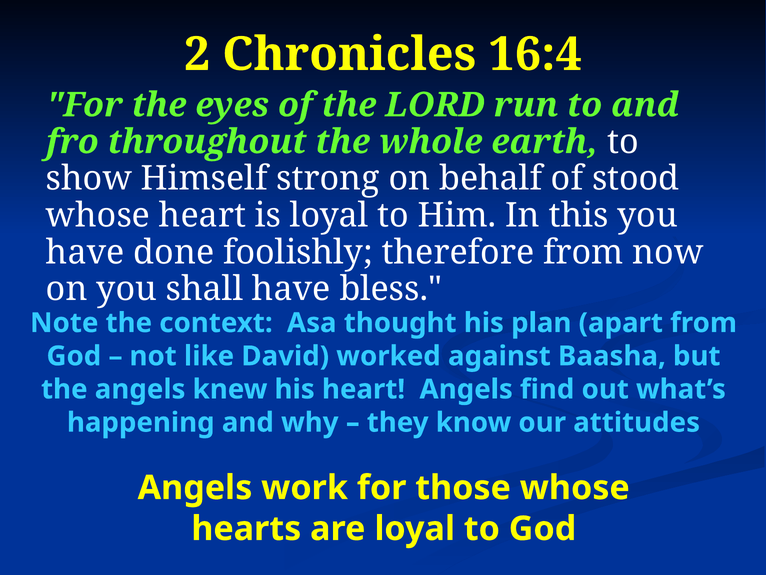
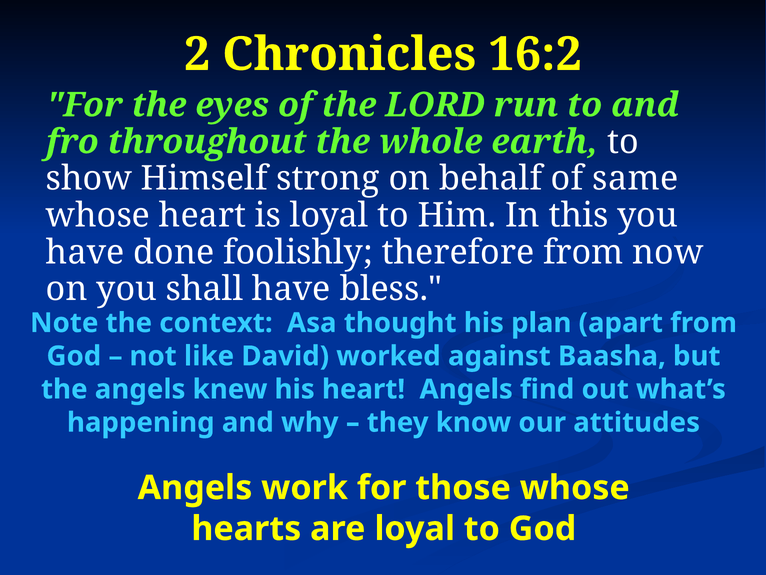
16:4: 16:4 -> 16:2
stood: stood -> same
